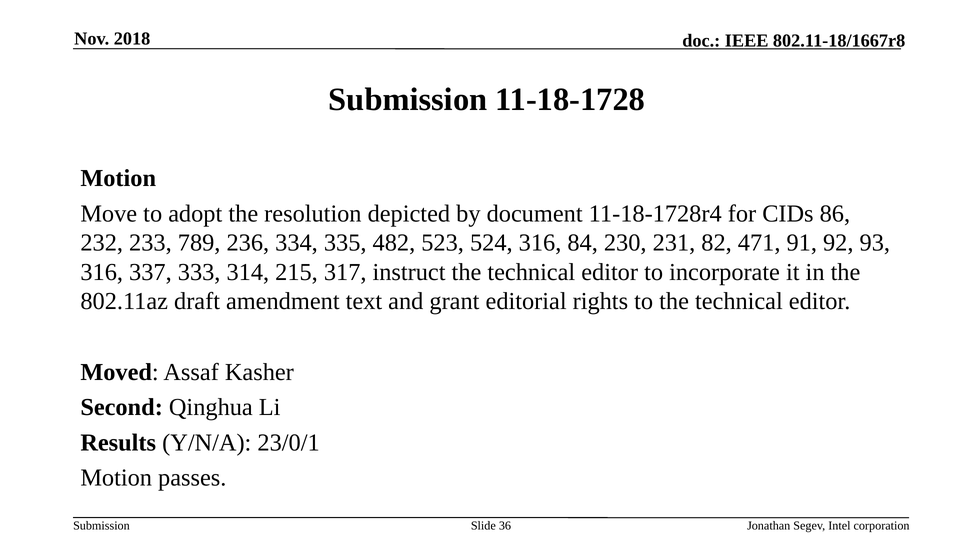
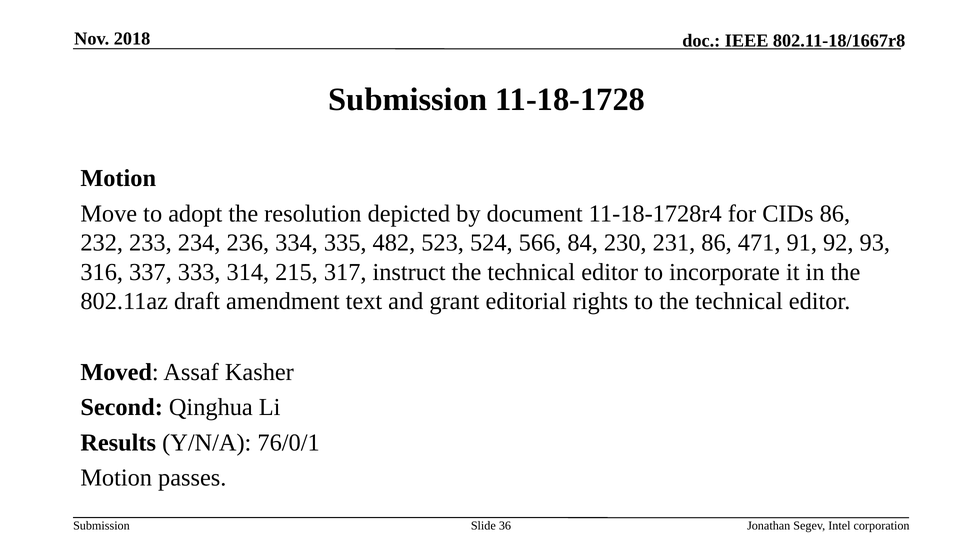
789: 789 -> 234
524 316: 316 -> 566
231 82: 82 -> 86
23/0/1: 23/0/1 -> 76/0/1
